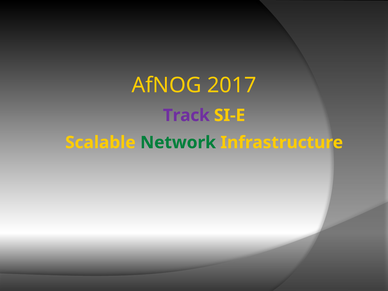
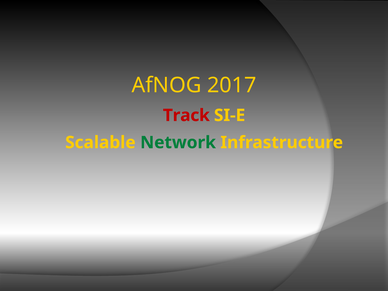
Track colour: purple -> red
